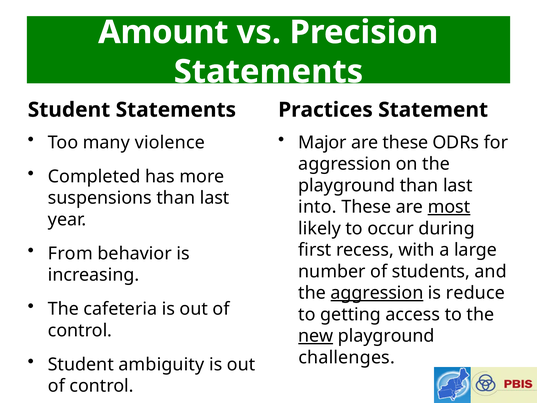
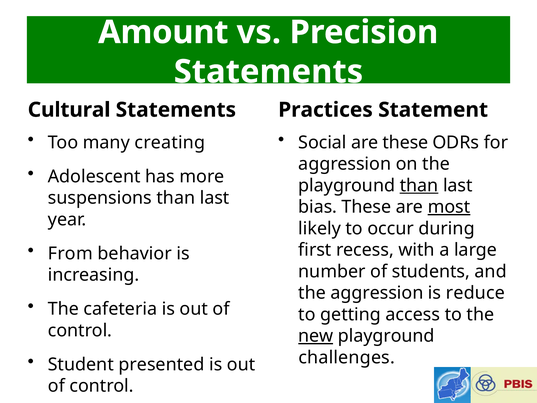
Student at (69, 110): Student -> Cultural
violence: violence -> creating
Major: Major -> Social
Completed: Completed -> Adolescent
than at (419, 185) underline: none -> present
into: into -> bias
aggression at (377, 293) underline: present -> none
ambiguity: ambiguity -> presented
